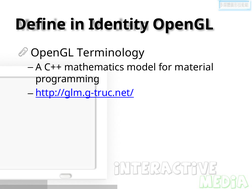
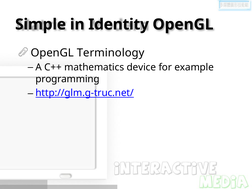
Define: Define -> Simple
model: model -> device
material: material -> example
